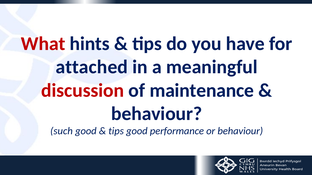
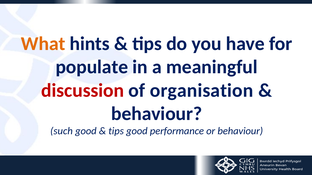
What colour: red -> orange
attached: attached -> populate
maintenance: maintenance -> organisation
